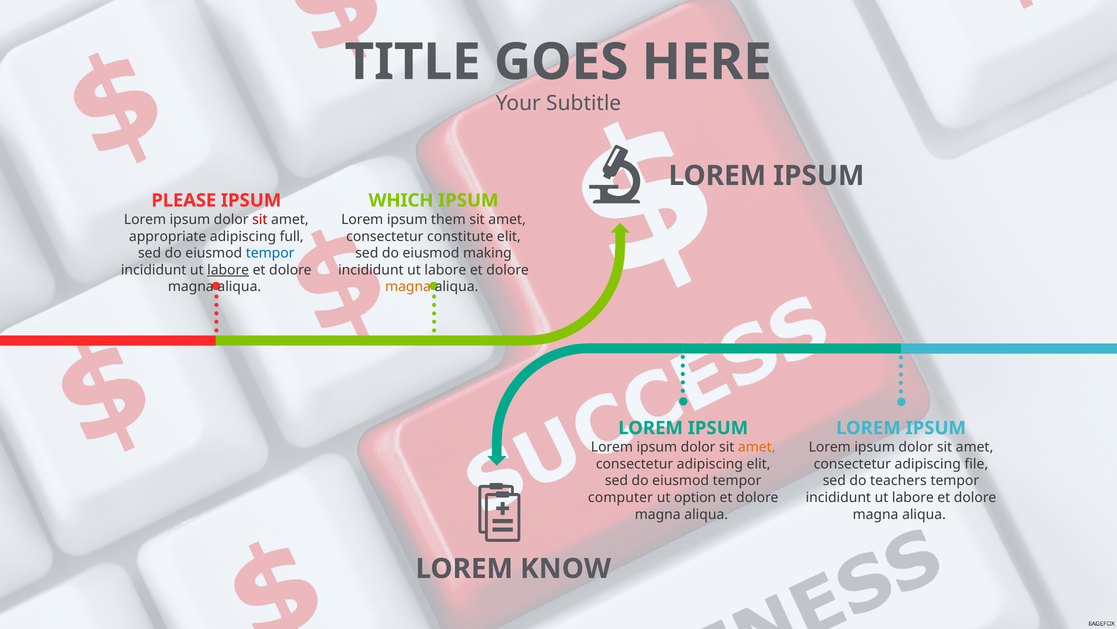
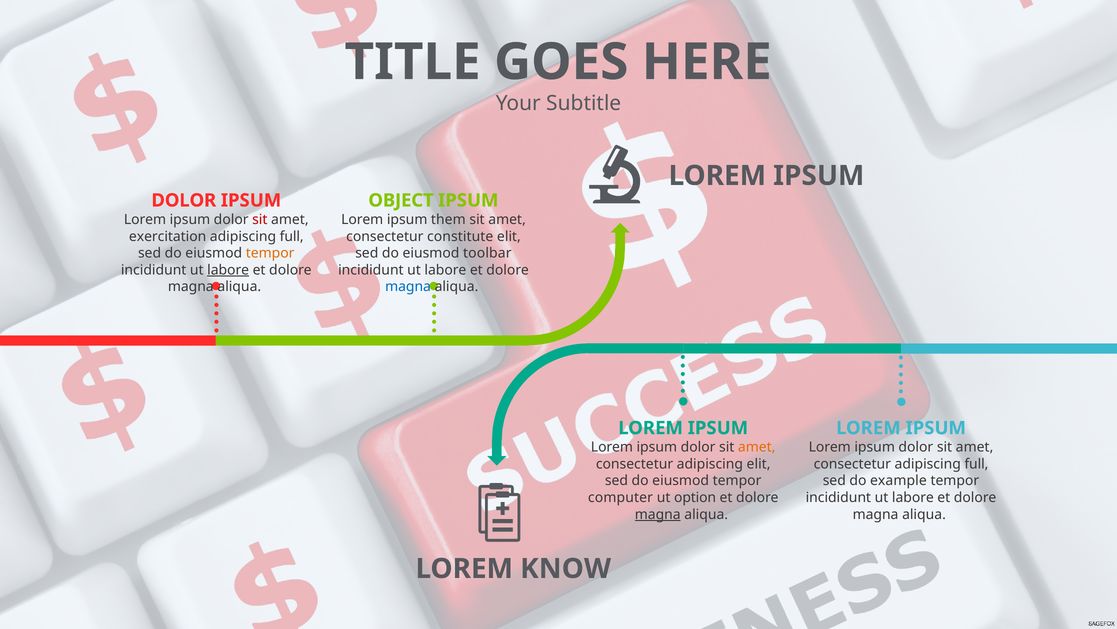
PLEASE at (184, 200): PLEASE -> DOLOR
WHICH: WHICH -> OBJECT
appropriate: appropriate -> exercitation
tempor at (270, 253) colour: blue -> orange
making: making -> toolbar
magna at (408, 286) colour: orange -> blue
consectetur adipiscing file: file -> full
teachers: teachers -> example
magna at (658, 514) underline: none -> present
